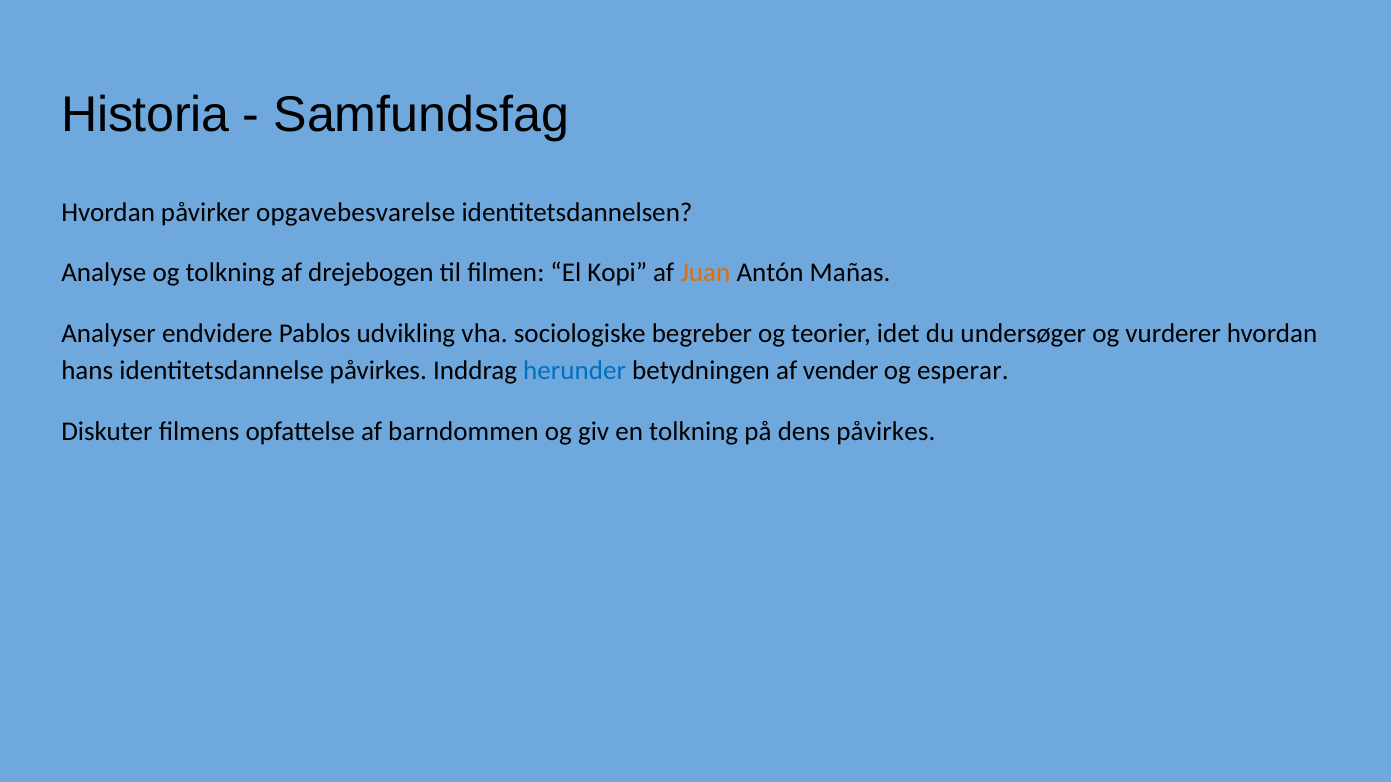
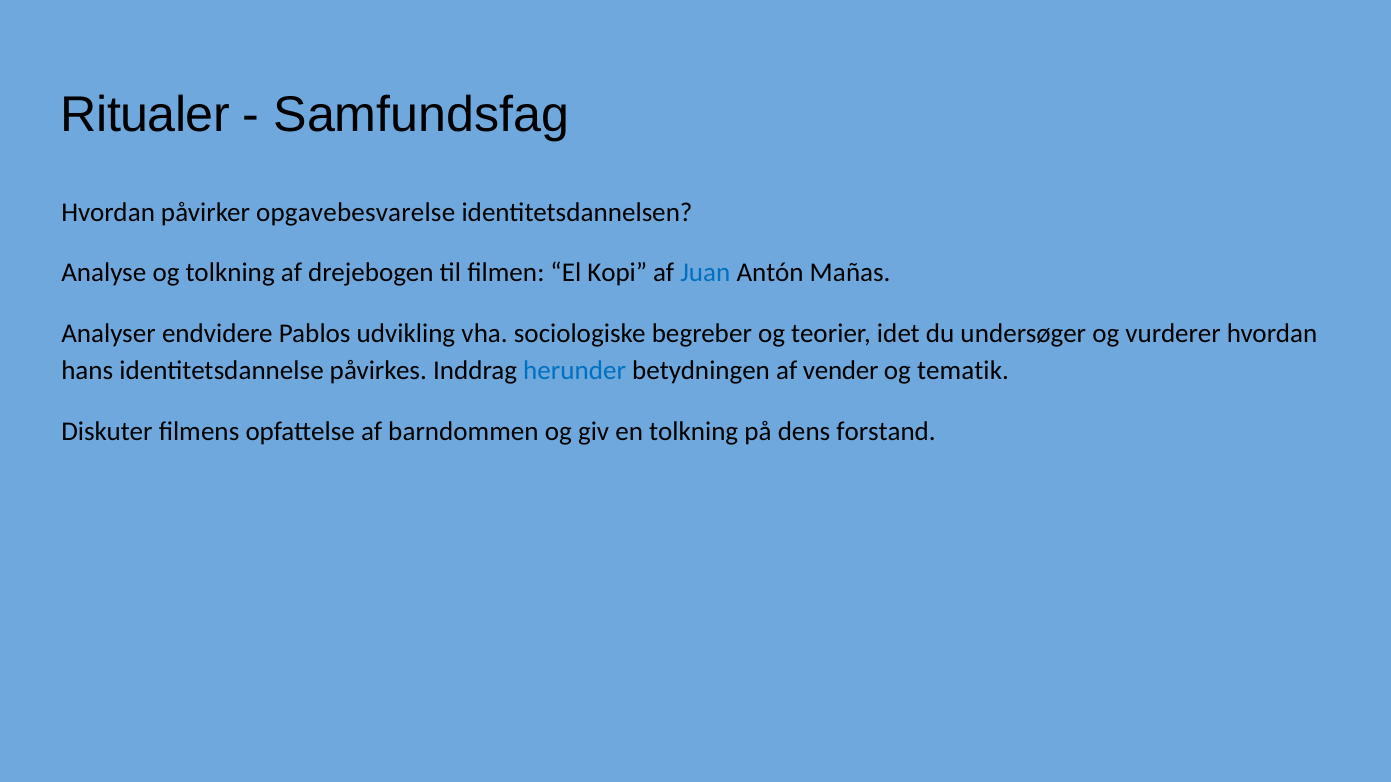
Historia: Historia -> Ritualer
Juan colour: orange -> blue
esperar: esperar -> tematik
dens påvirkes: påvirkes -> forstand
